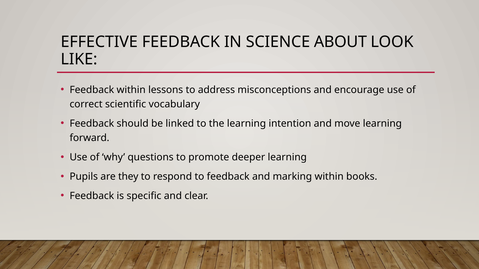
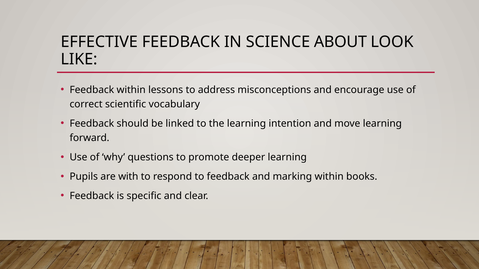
they: they -> with
